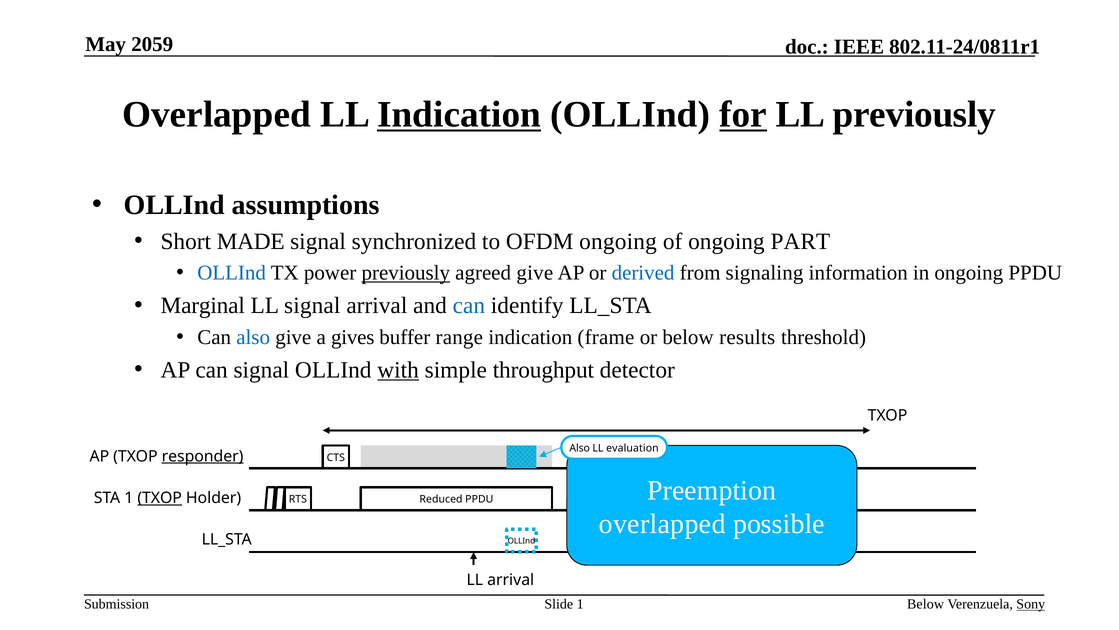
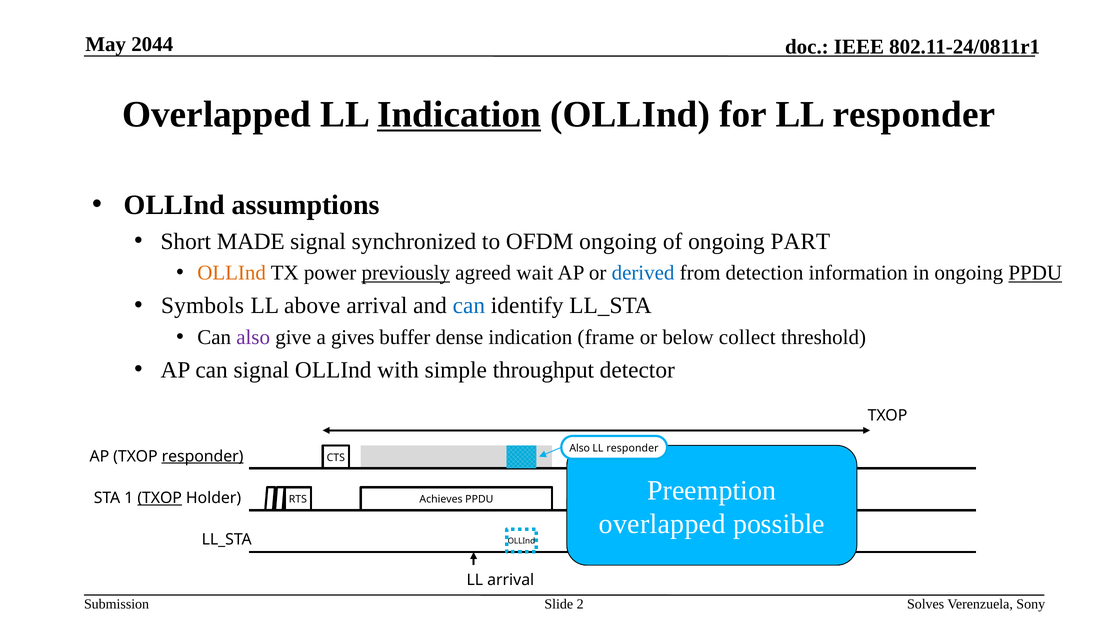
2059: 2059 -> 2044
for underline: present -> none
previously at (914, 114): previously -> responder
OLLInd at (232, 273) colour: blue -> orange
agreed give: give -> wait
signaling: signaling -> detection
PPDU at (1035, 273) underline: none -> present
Marginal: Marginal -> Symbols
LL signal: signal -> above
also at (253, 337) colour: blue -> purple
range: range -> dense
results: results -> collect
with underline: present -> none
evaluation at (632, 448): evaluation -> responder
Reduced: Reduced -> Achieves
Slide 1: 1 -> 2
Below at (926, 604): Below -> Solves
Sony underline: present -> none
